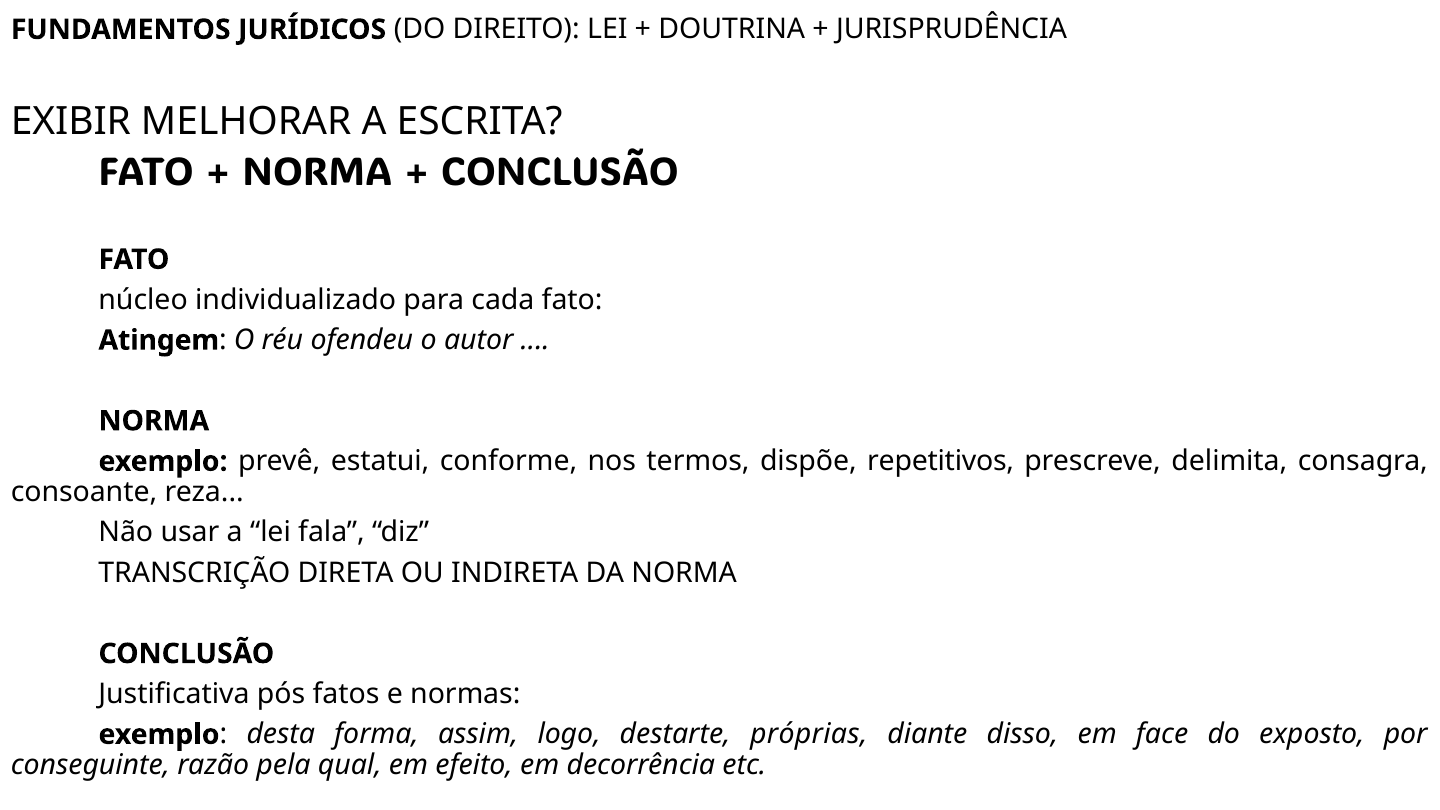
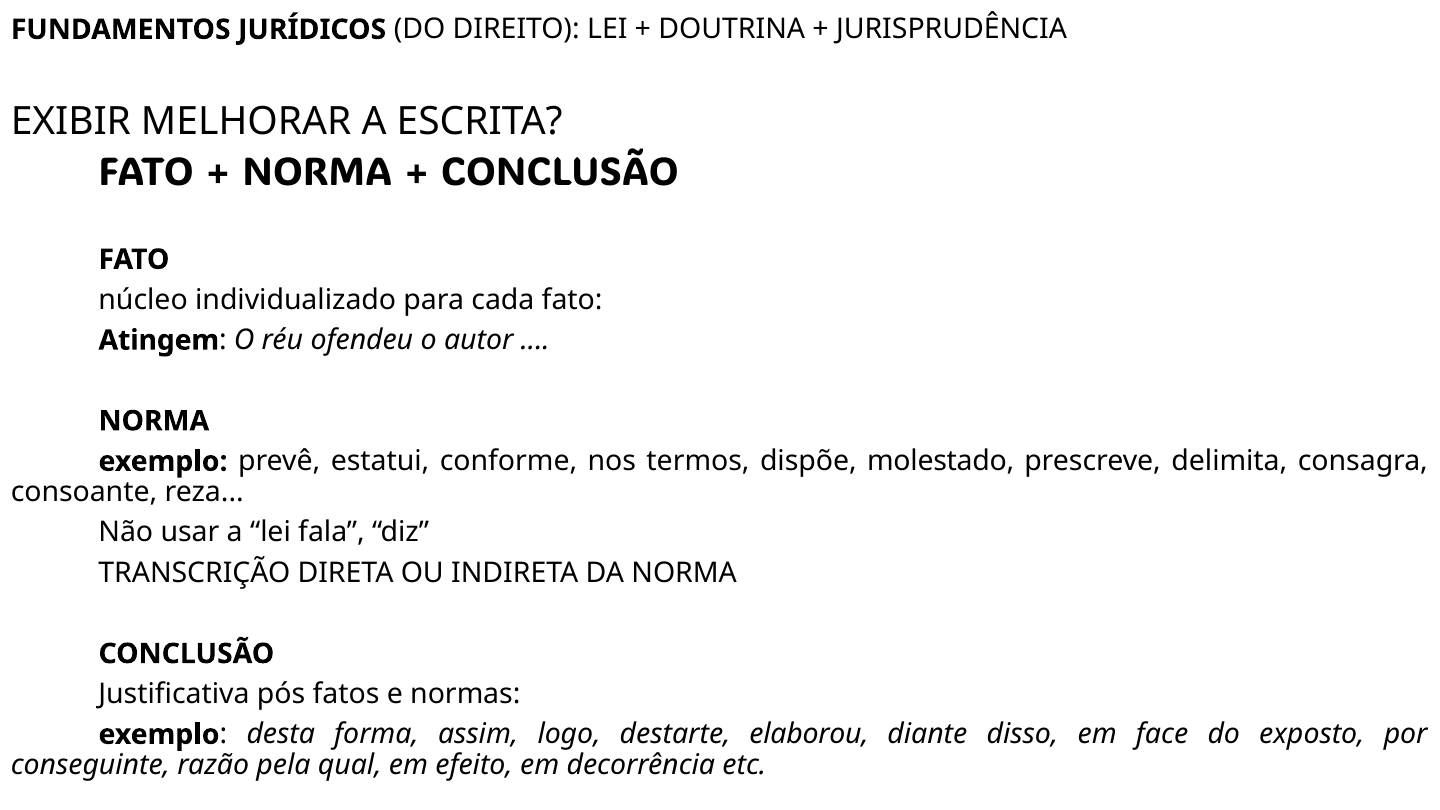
repetitivos: repetitivos -> molestado
próprias: próprias -> elaborou
